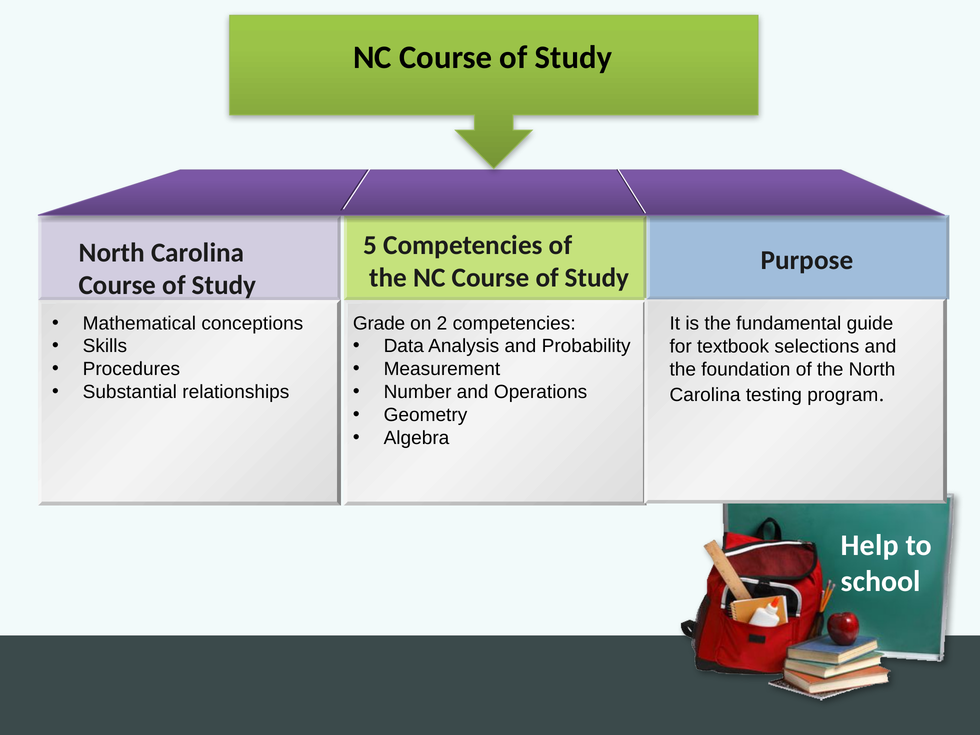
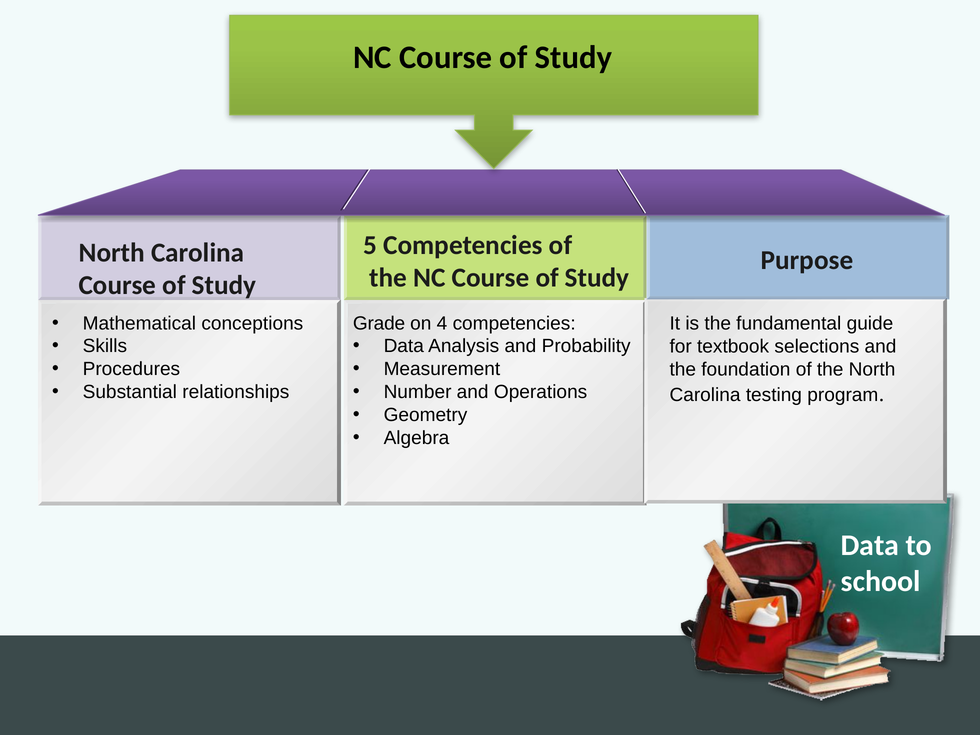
2: 2 -> 4
Help at (870, 545): Help -> Data
